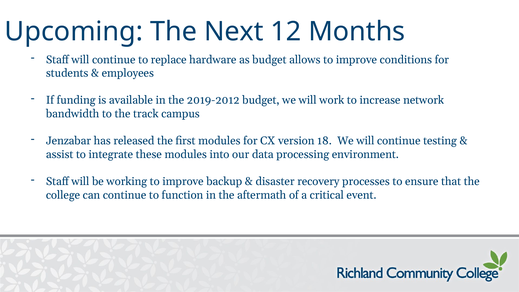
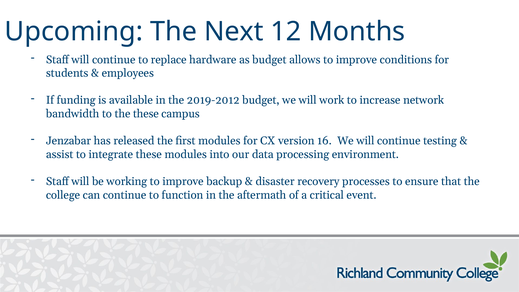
the track: track -> these
18: 18 -> 16
